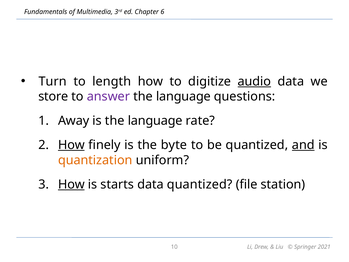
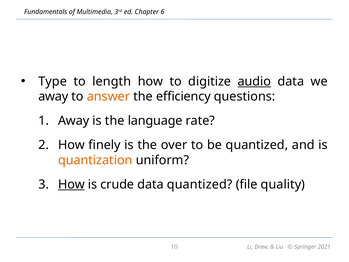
Turn: Turn -> Type
store at (53, 96): store -> away
answer colour: purple -> orange
language at (183, 96): language -> efficiency
How at (71, 145) underline: present -> none
byte: byte -> over
and underline: present -> none
starts: starts -> crude
station: station -> quality
